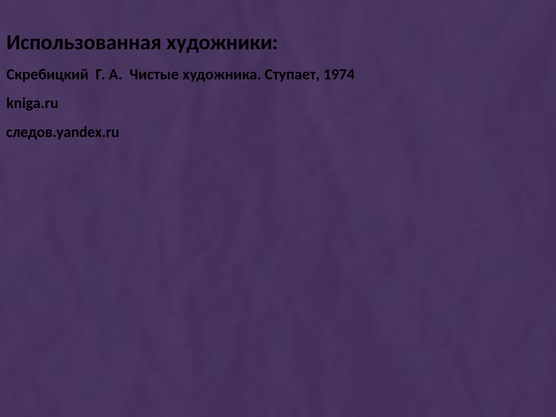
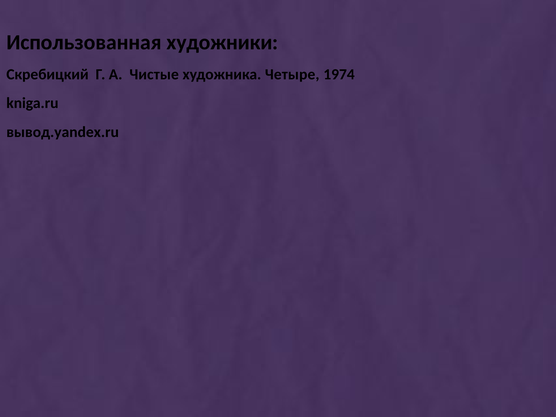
Ступает: Ступает -> Четыре
следов.yandex.ru: следов.yandex.ru -> вывод.yandex.ru
